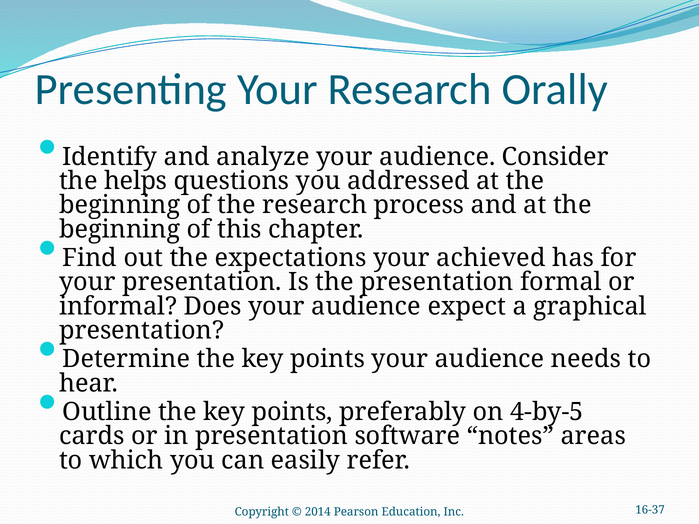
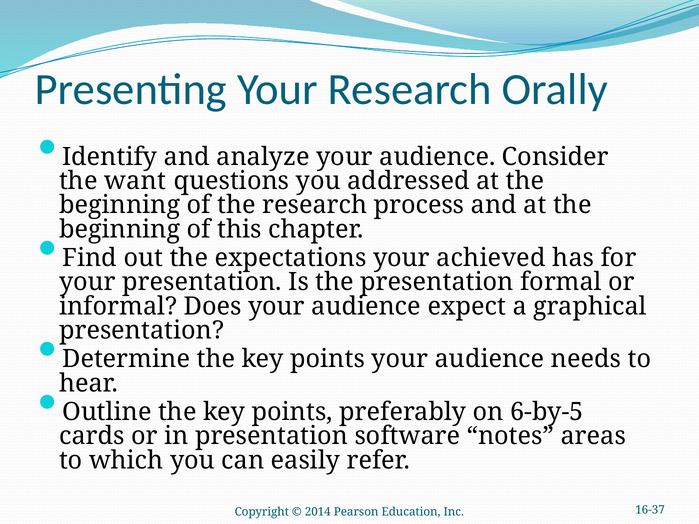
helps: helps -> want
4-by-5: 4-by-5 -> 6-by-5
